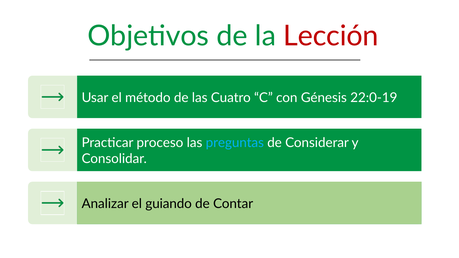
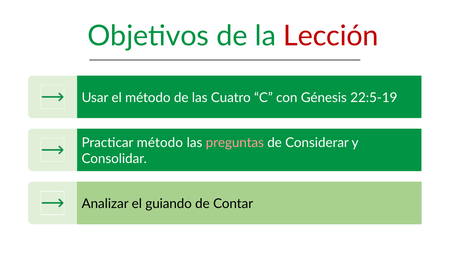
22:0-19: 22:0-19 -> 22:5-19
Practicar proceso: proceso -> método
preguntas colour: light blue -> pink
